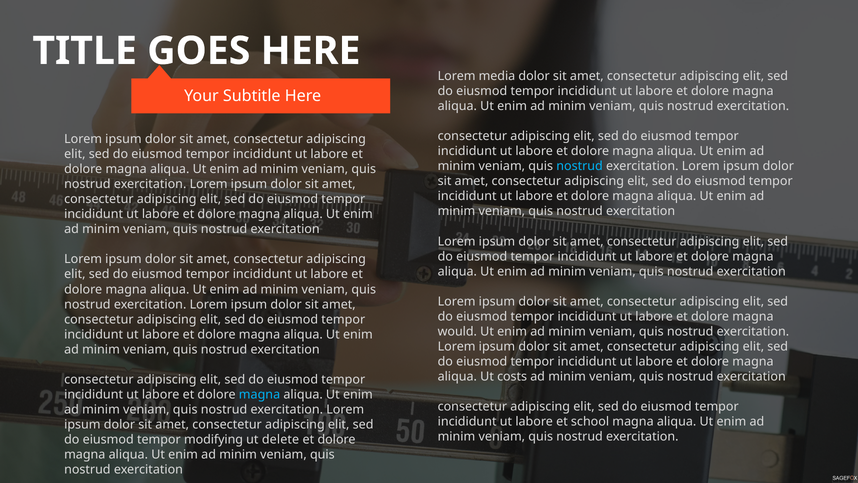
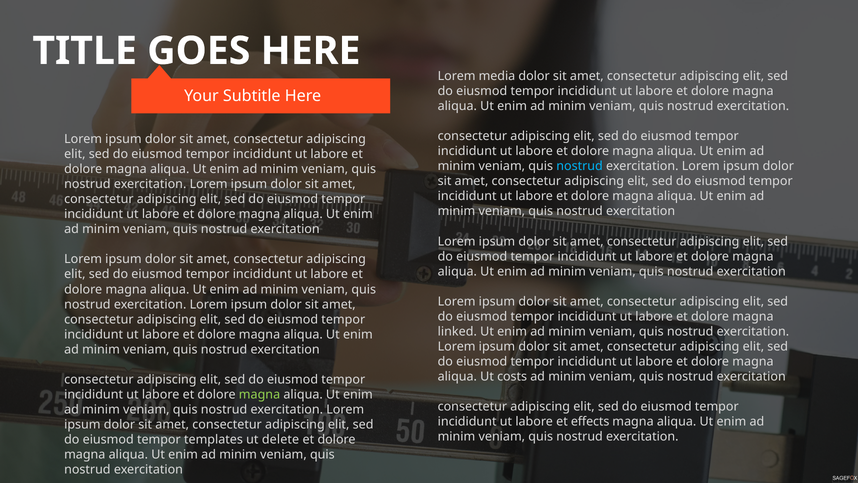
would: would -> linked
magna at (259, 394) colour: light blue -> light green
school: school -> effects
modifying: modifying -> templates
